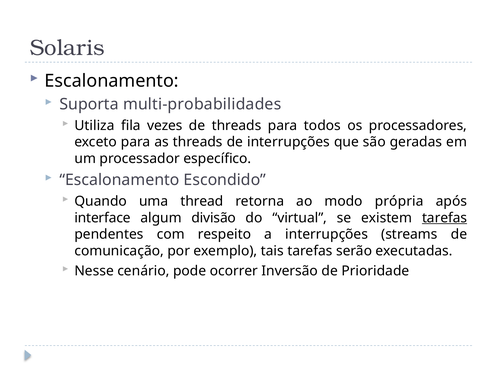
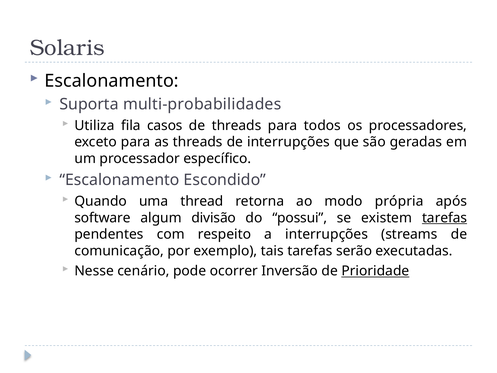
vezes: vezes -> casos
interface: interface -> software
virtual: virtual -> possui
Prioridade underline: none -> present
